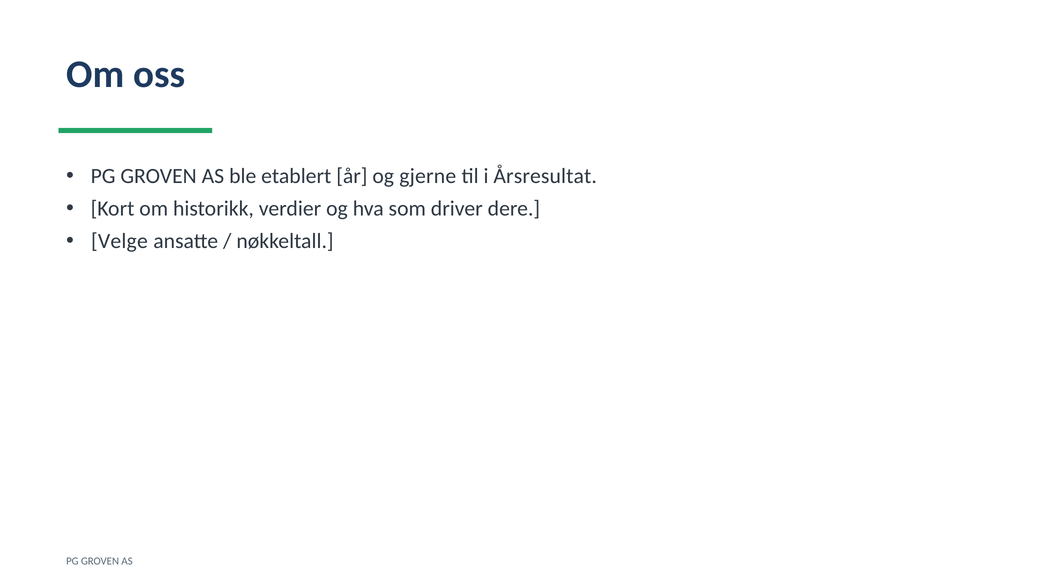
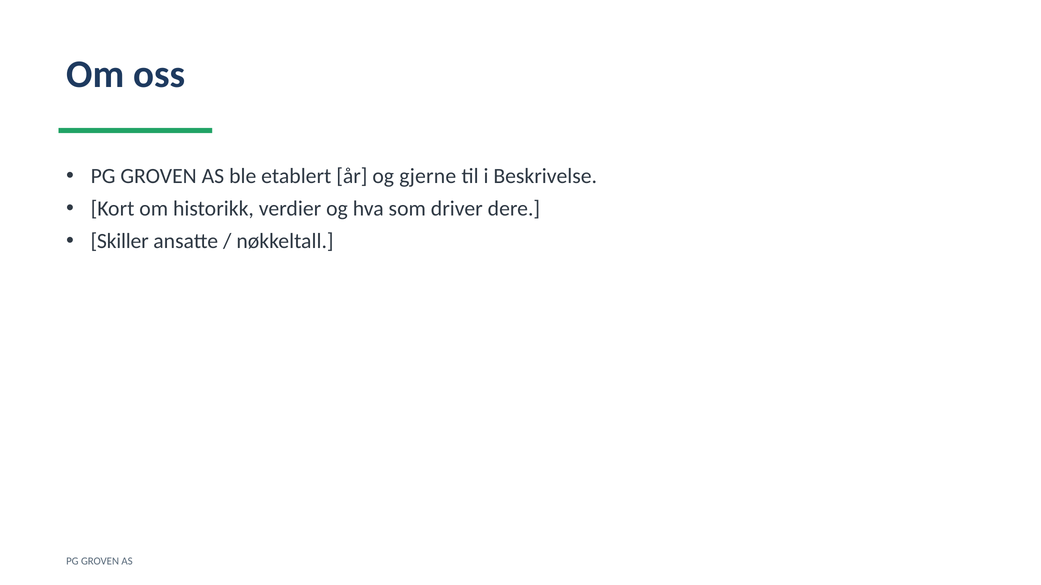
Årsresultat: Årsresultat -> Beskrivelse
Velge: Velge -> Skiller
